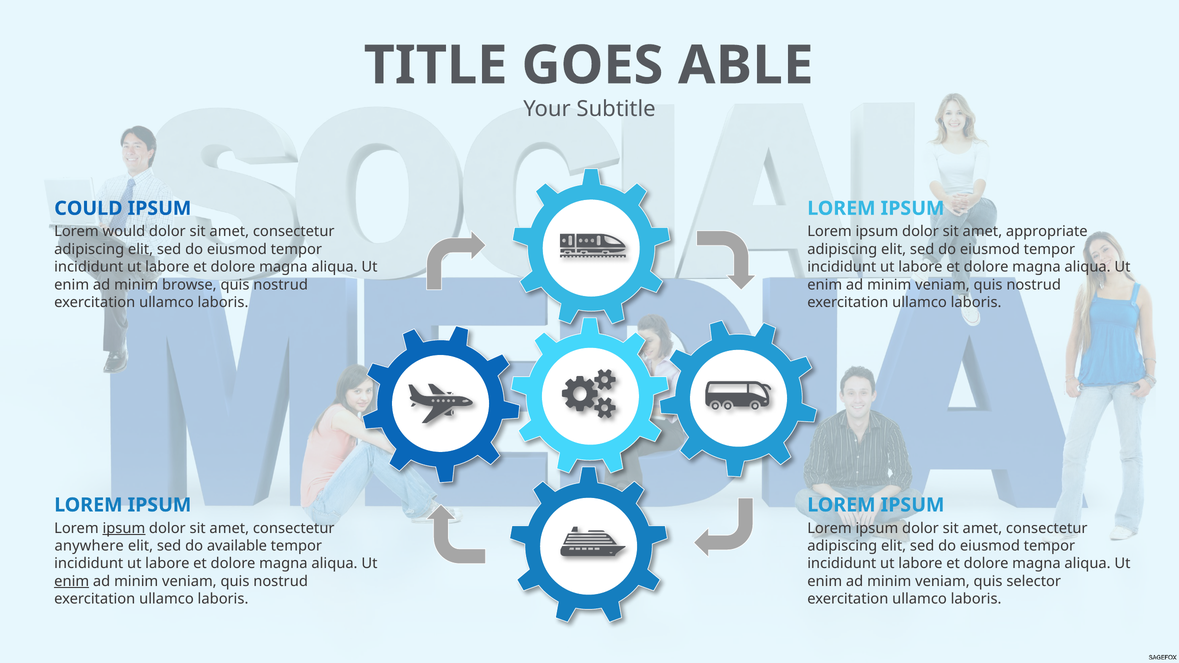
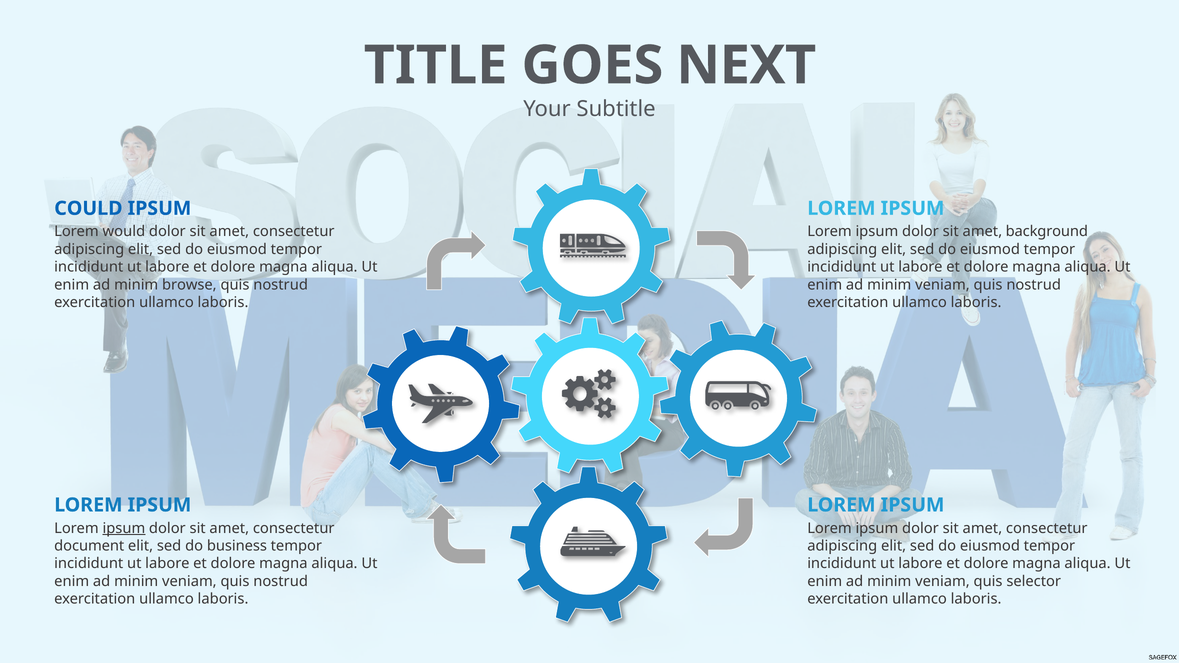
ABLE: ABLE -> NEXT
appropriate: appropriate -> background
anywhere: anywhere -> document
available: available -> business
enim at (72, 581) underline: present -> none
